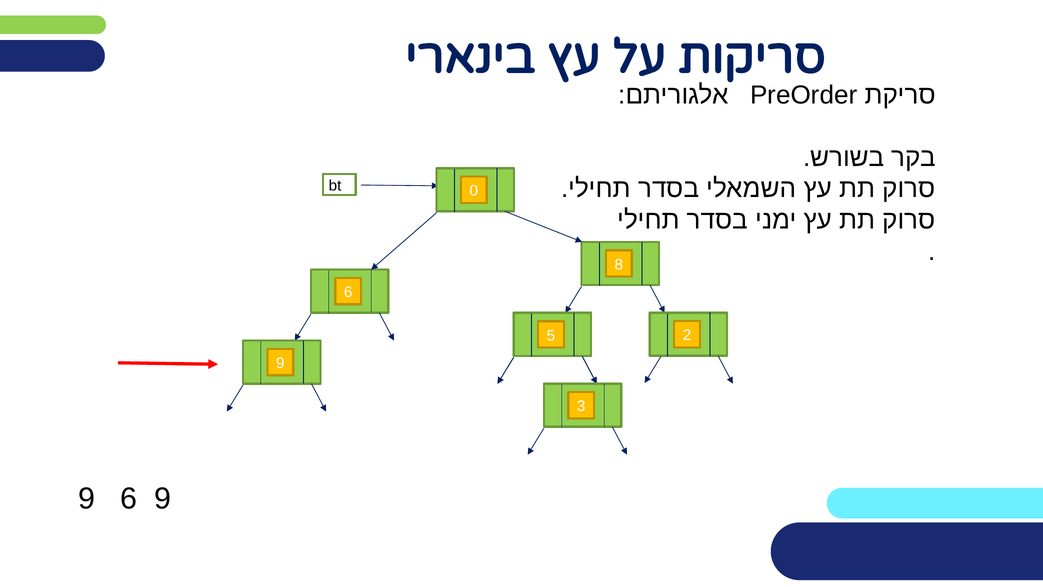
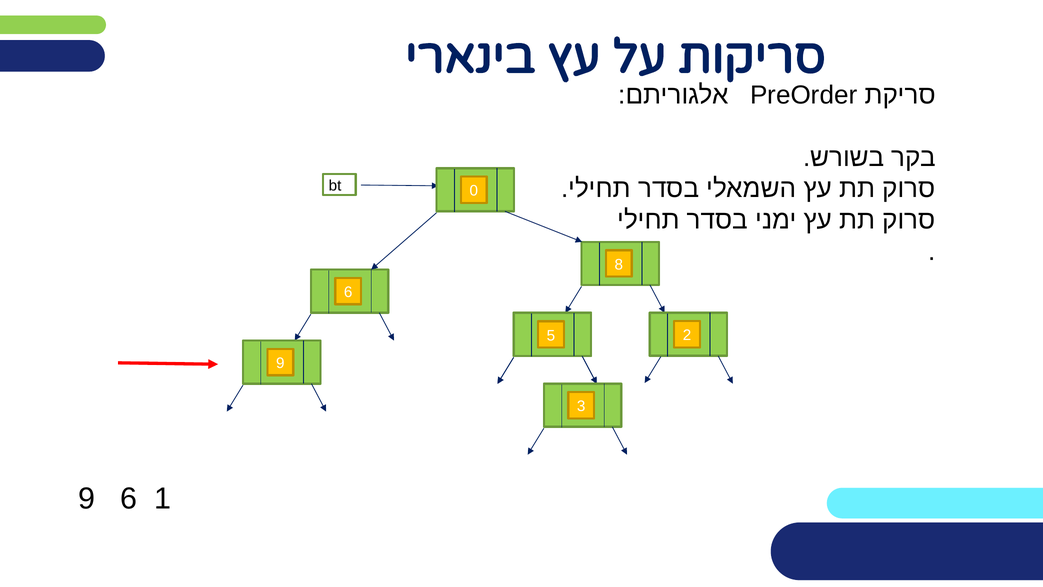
9 6 9: 9 -> 1
